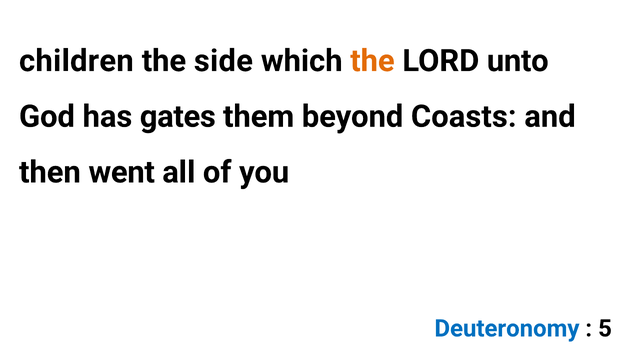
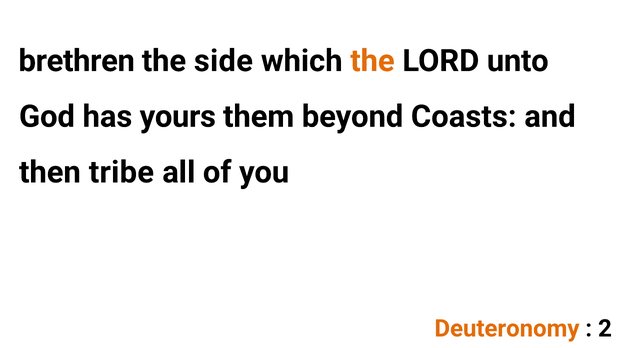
children: children -> brethren
gates: gates -> yours
went: went -> tribe
Deuteronomy colour: blue -> orange
5: 5 -> 2
